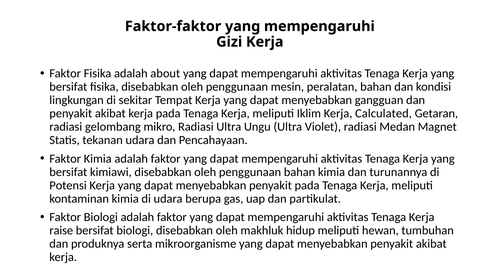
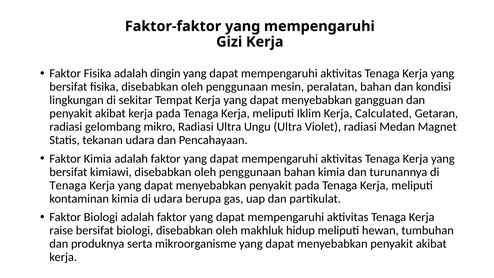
about: about -> dingin
Potensi at (68, 185): Potensi -> Tenaga
